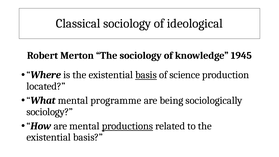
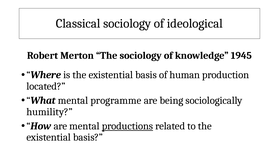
basis at (146, 75) underline: present -> none
science: science -> human
sociology at (50, 112): sociology -> humility
